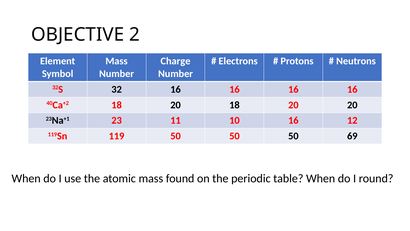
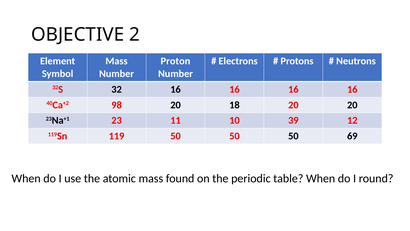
Charge: Charge -> Proton
40Ca+2 18: 18 -> 98
10 16: 16 -> 39
